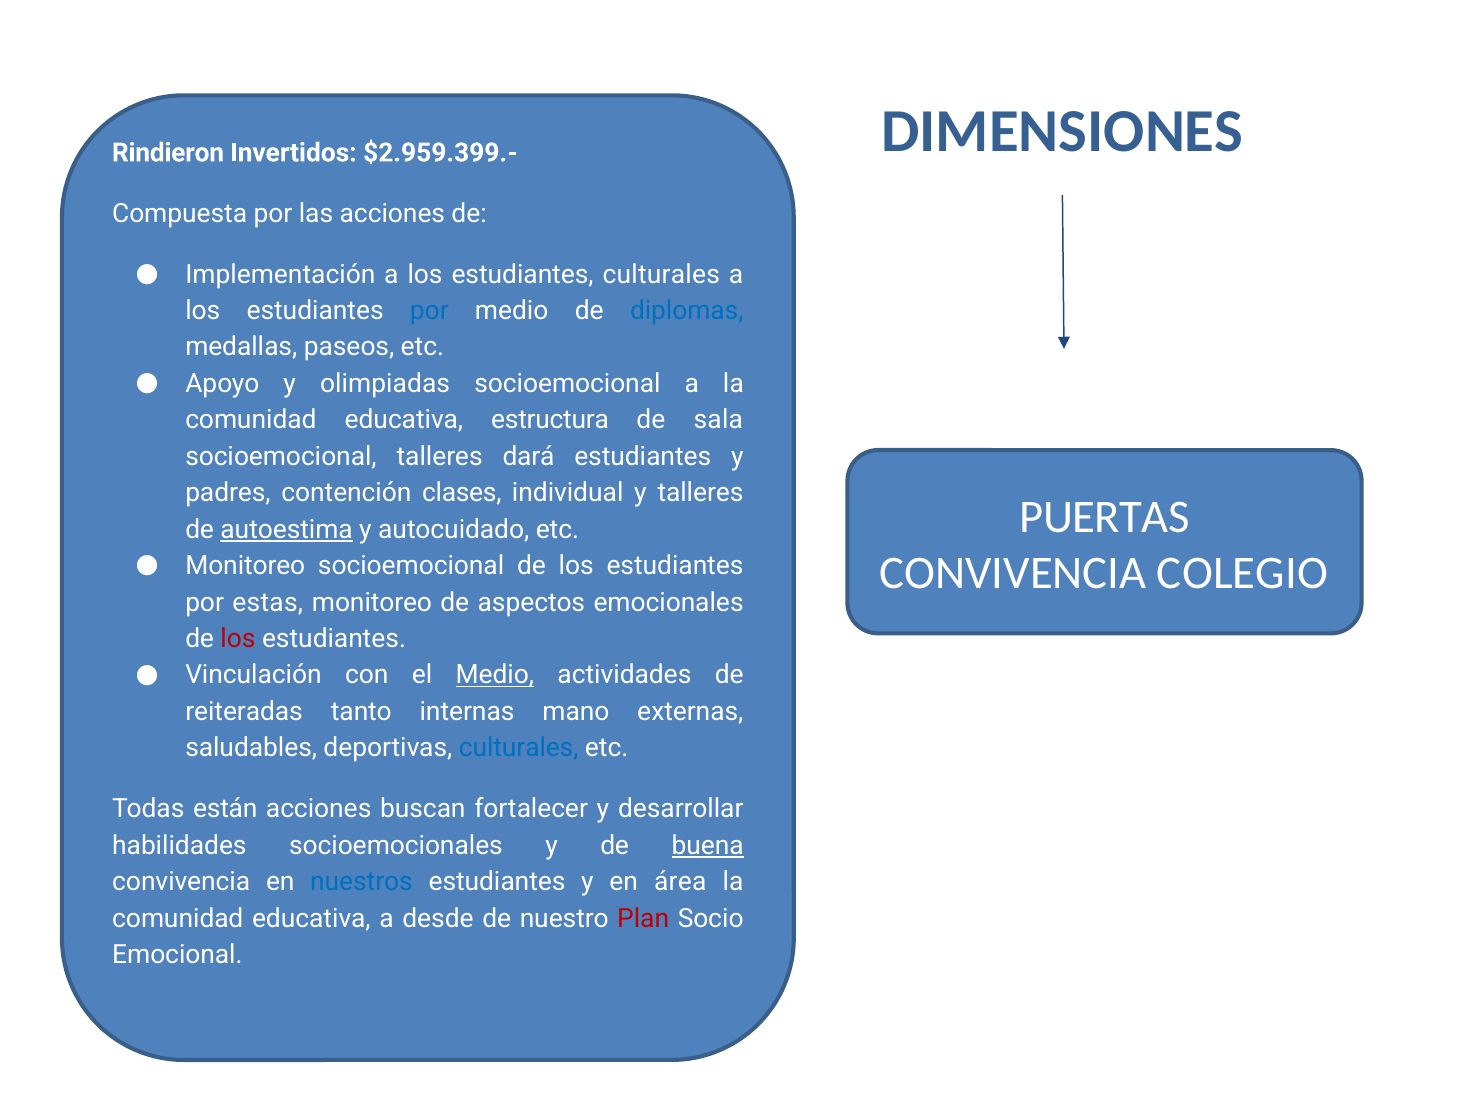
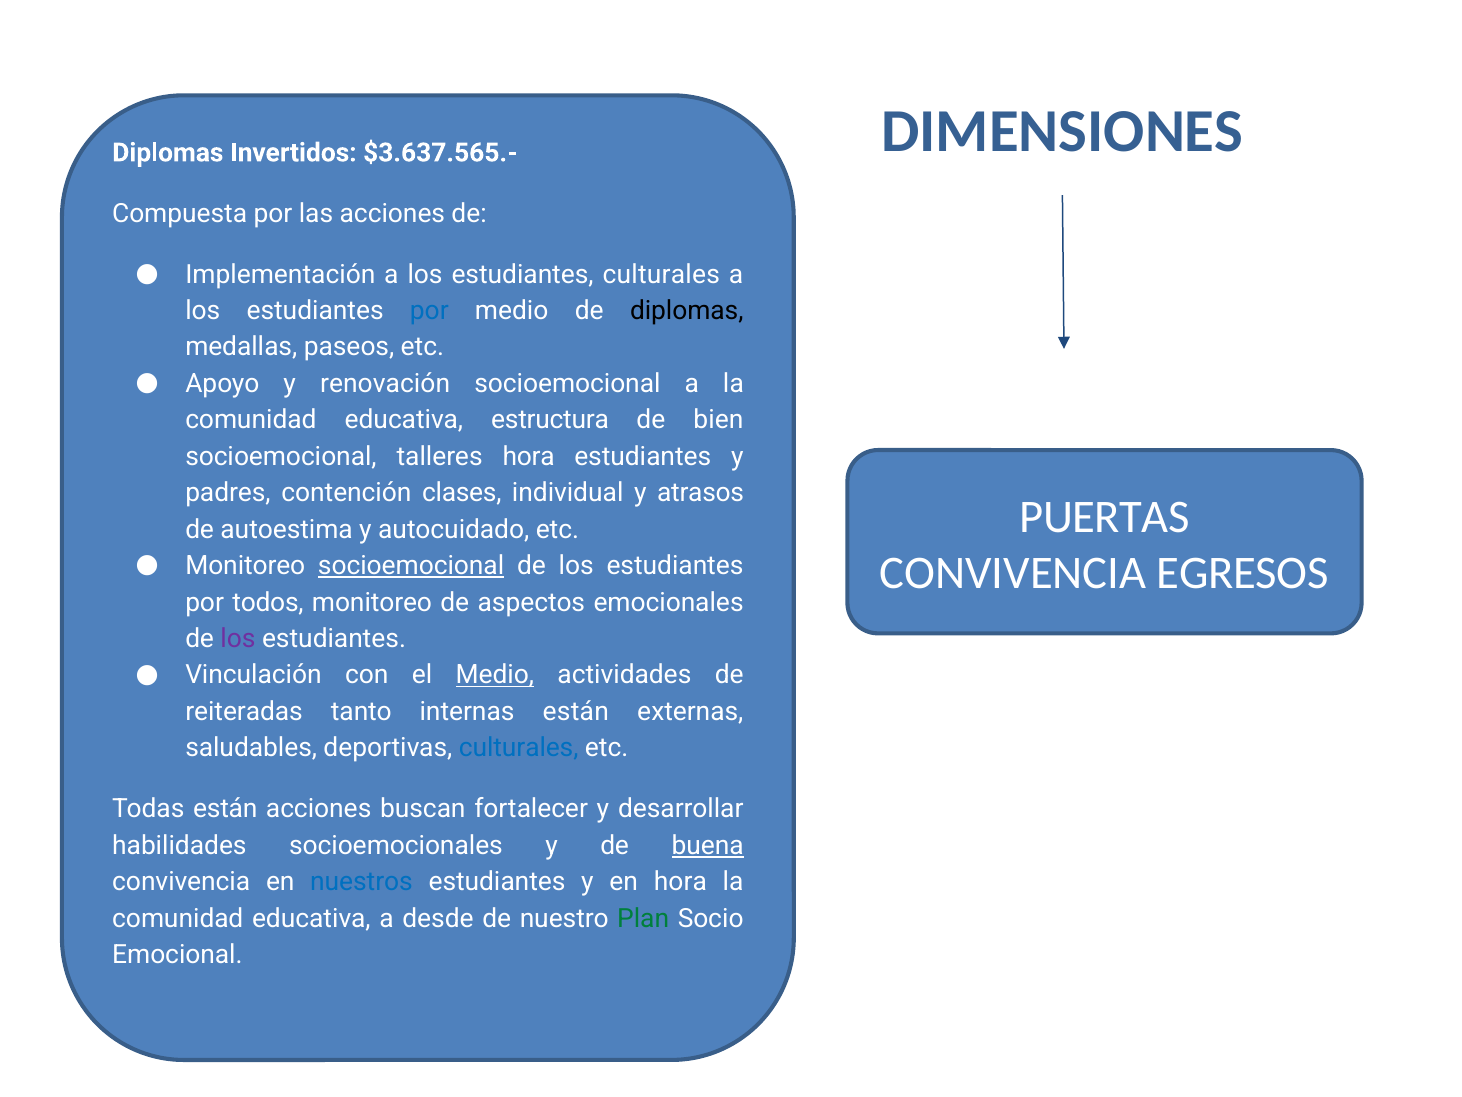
Rindieron at (168, 153): Rindieron -> Diplomas
$2.959.399.-: $2.959.399.- -> $3.637.565.-
diplomas at (687, 311) colour: blue -> black
olimpiadas: olimpiadas -> renovación
sala: sala -> bien
talleres dará: dará -> hora
y talleres: talleres -> atrasos
autoestima underline: present -> none
socioemocional at (411, 566) underline: none -> present
COLEGIO: COLEGIO -> EGRESOS
estas: estas -> todos
los at (238, 639) colour: red -> purple
internas mano: mano -> están
en área: área -> hora
Plan colour: red -> green
